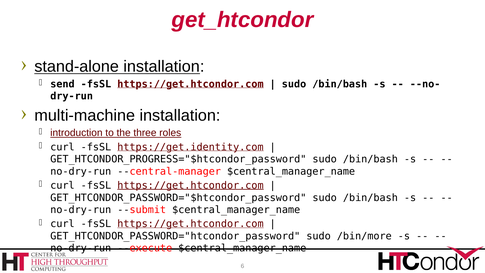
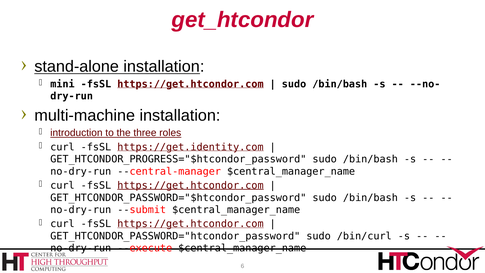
send: send -> mini
/bin/more: /bin/more -> /bin/curl
